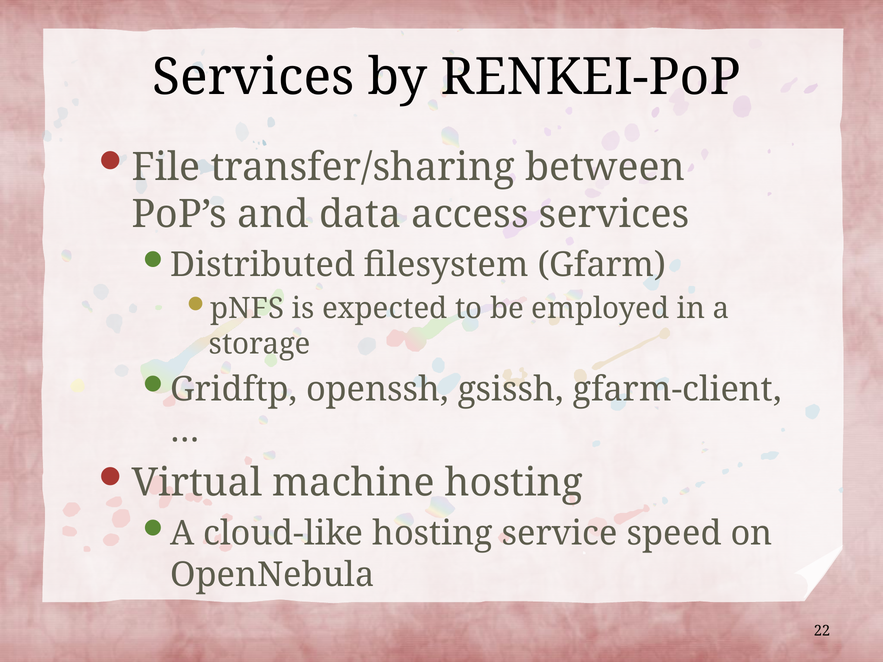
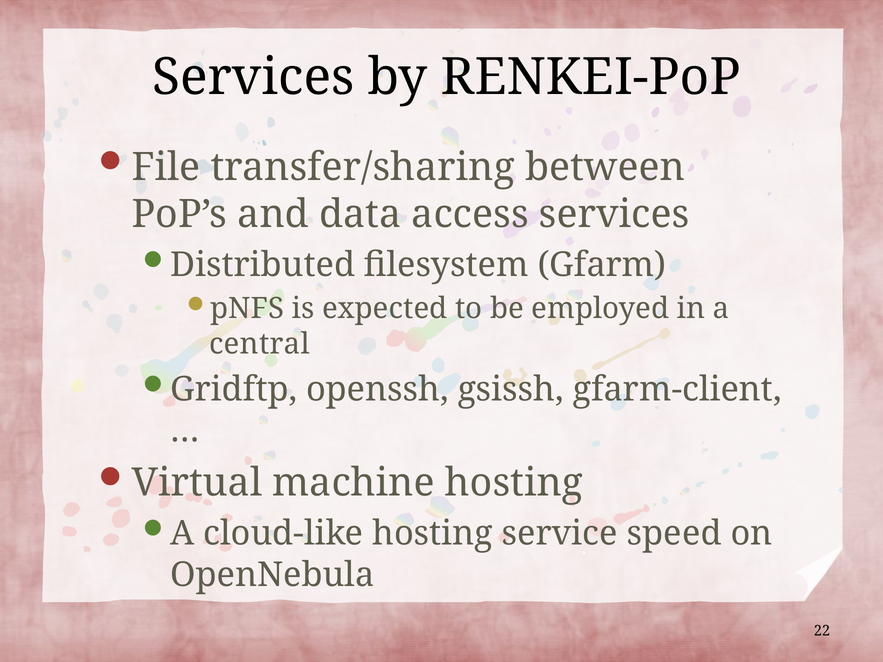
storage: storage -> central
